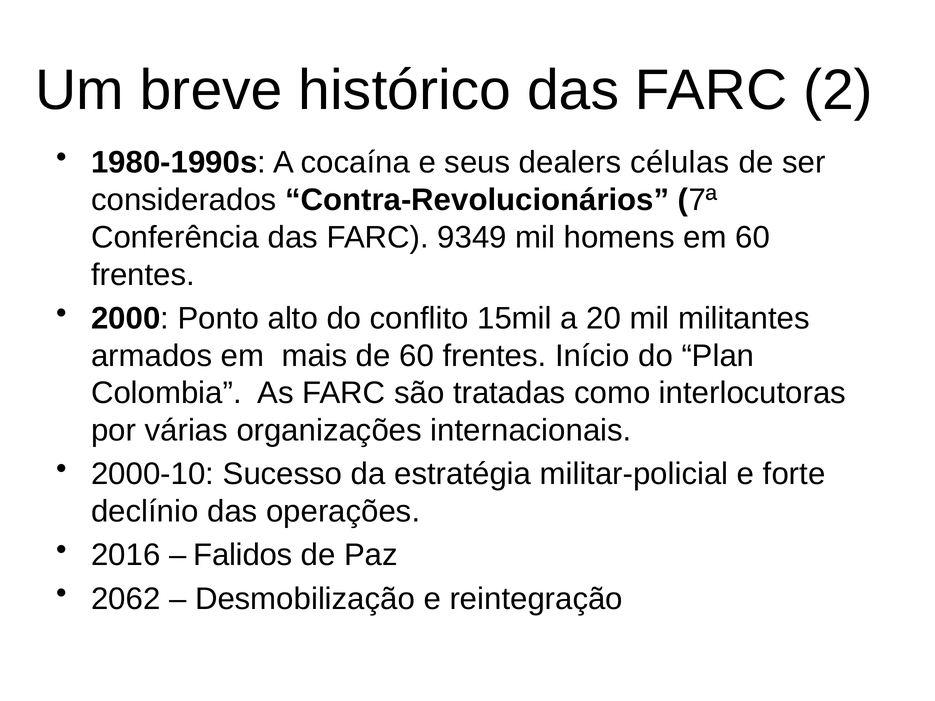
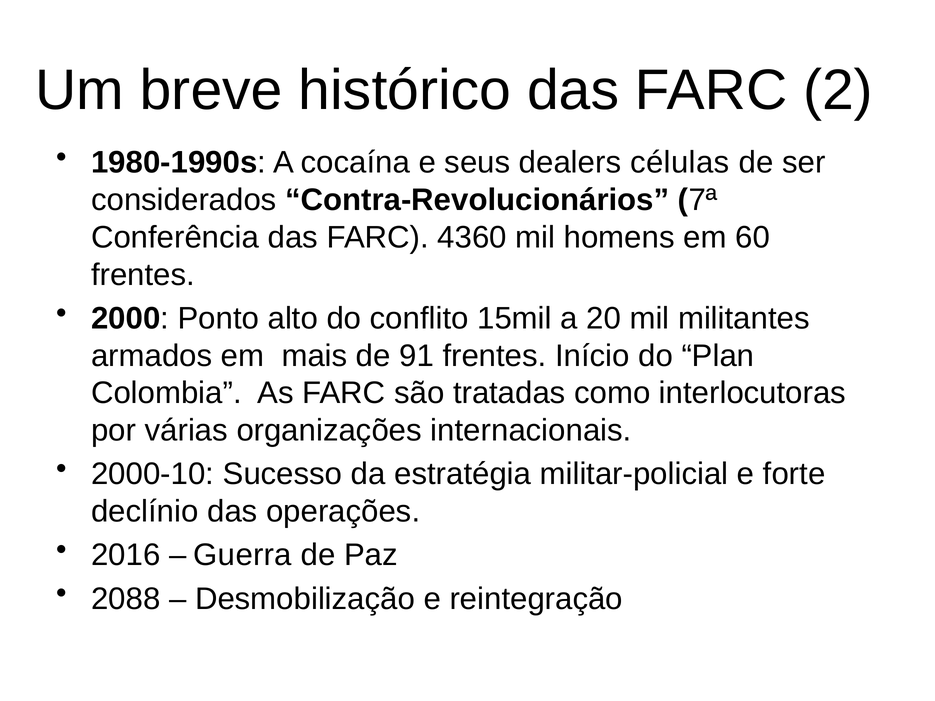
9349: 9349 -> 4360
de 60: 60 -> 91
Falidos: Falidos -> Guerra
2062: 2062 -> 2088
